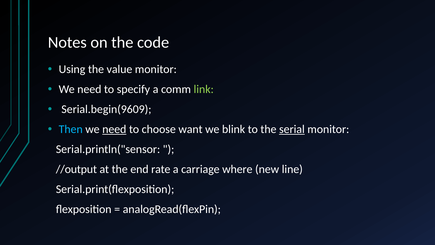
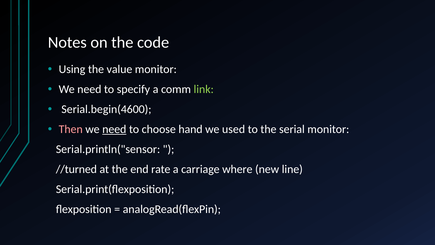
Serial.begin(9609: Serial.begin(9609 -> Serial.begin(4600
Then colour: light blue -> pink
want: want -> hand
blink: blink -> used
serial underline: present -> none
//output: //output -> //turned
